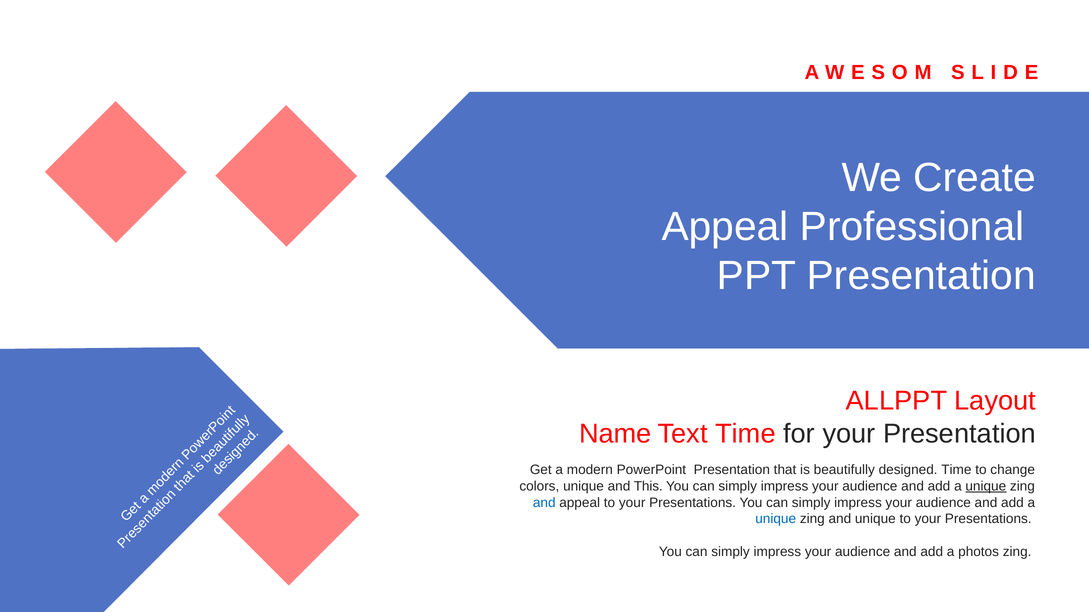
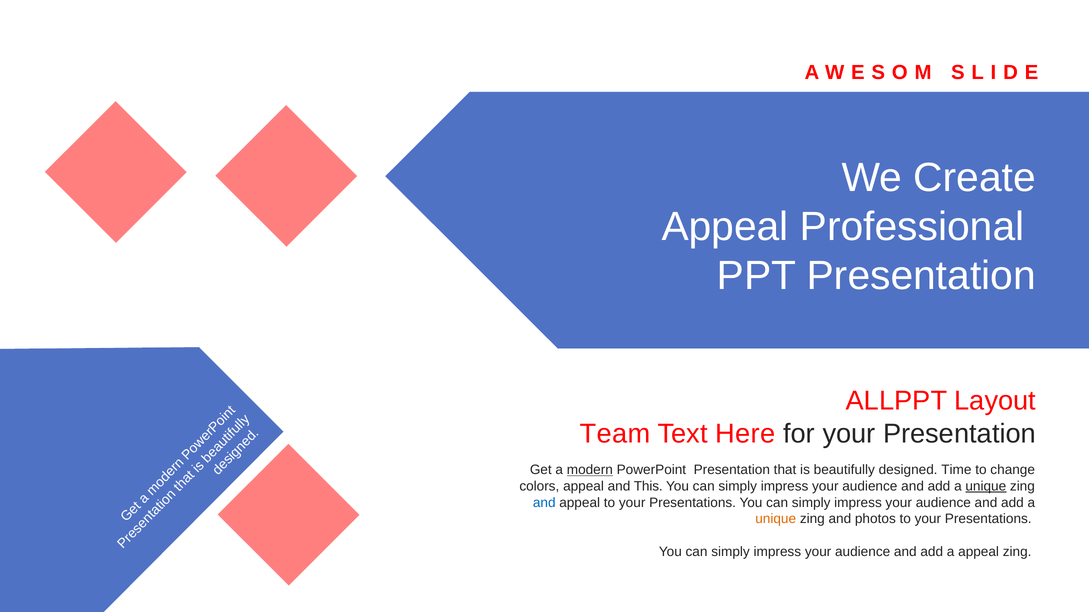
Name: Name -> Team
Text Time: Time -> Here
modern underline: none -> present
colors unique: unique -> appeal
unique at (776, 519) colour: blue -> orange
and unique: unique -> photos
a photos: photos -> appeal
